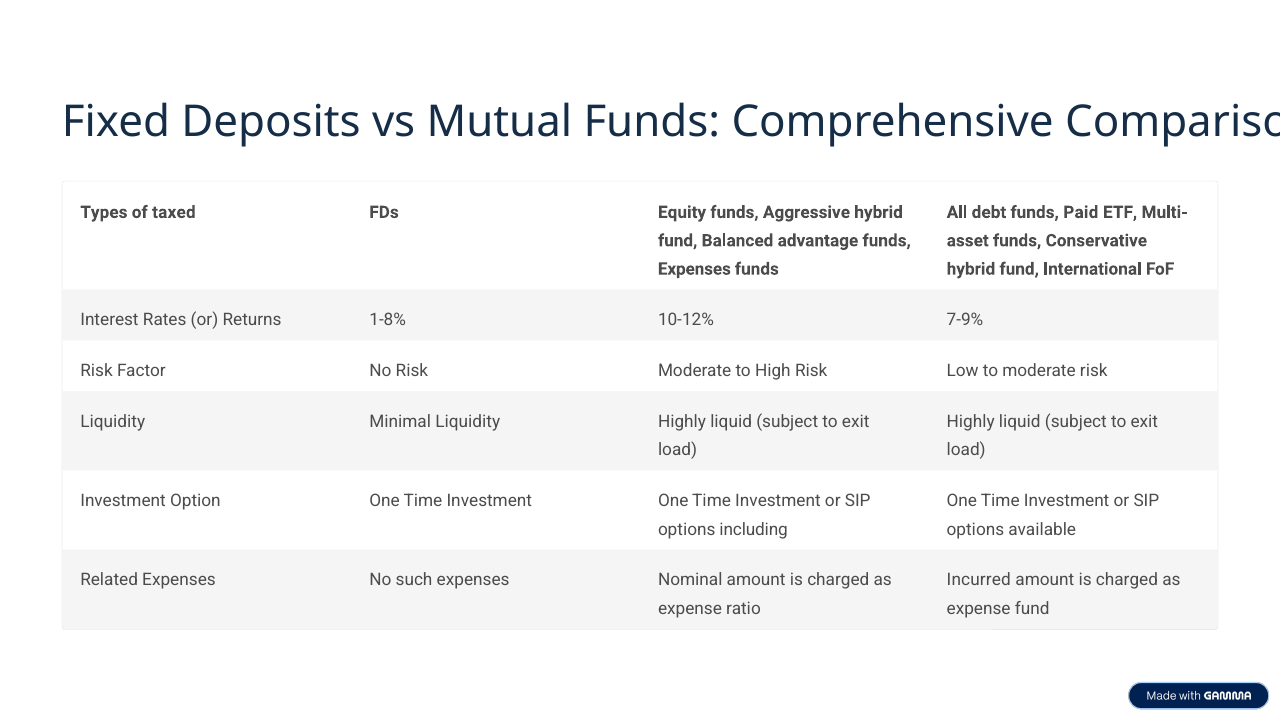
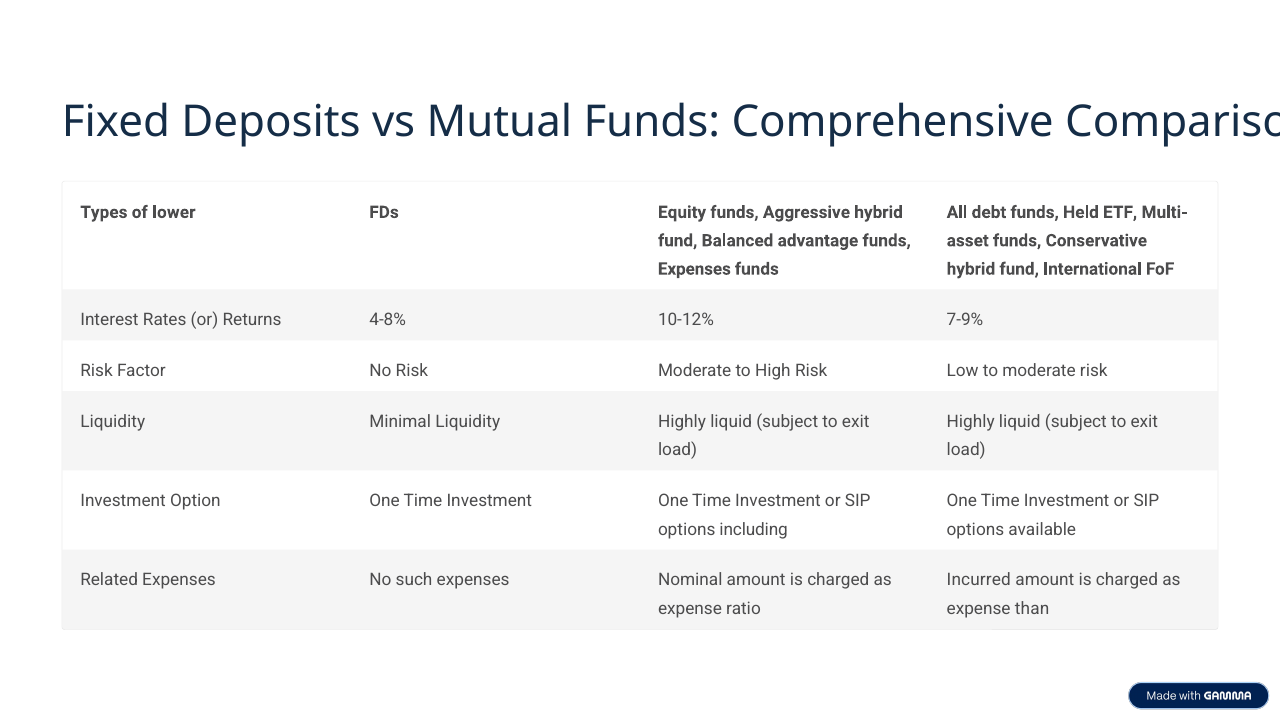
taxed: taxed -> lower
Paid: Paid -> Held
1-8%: 1-8% -> 4-8%
expense fund: fund -> than
